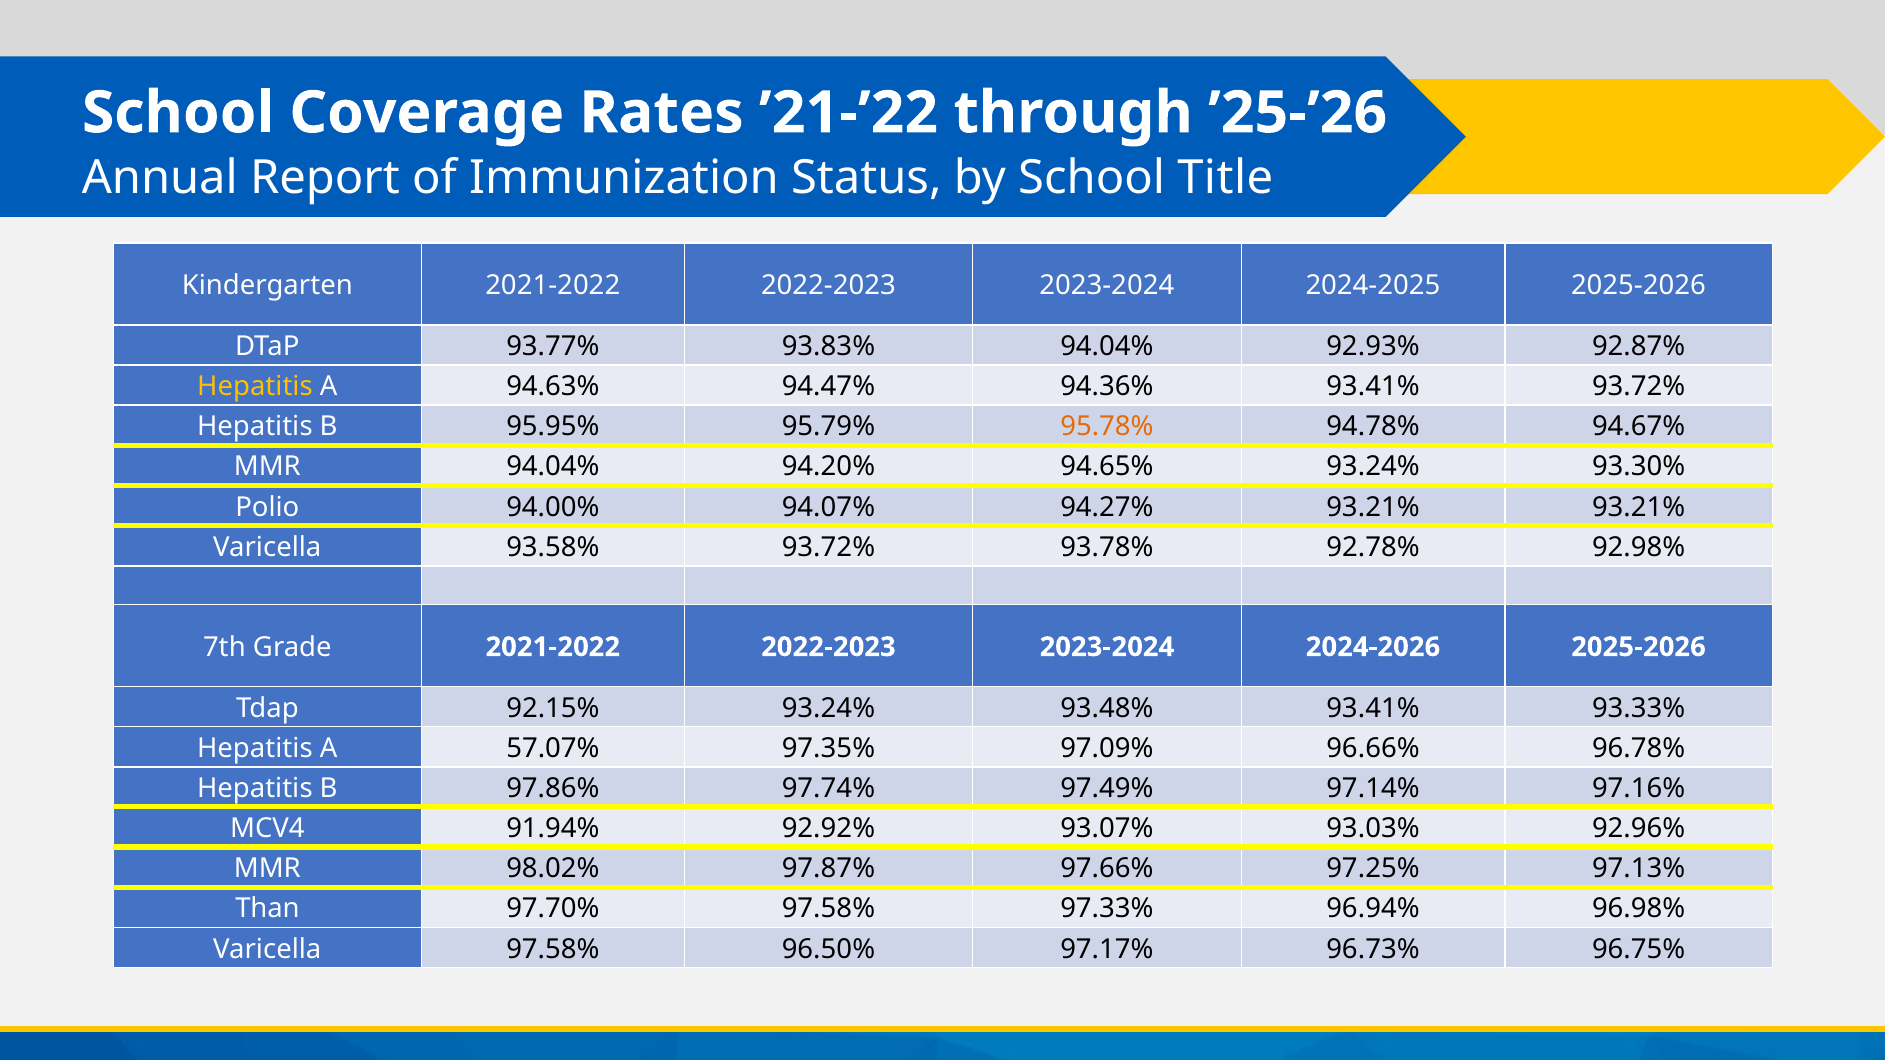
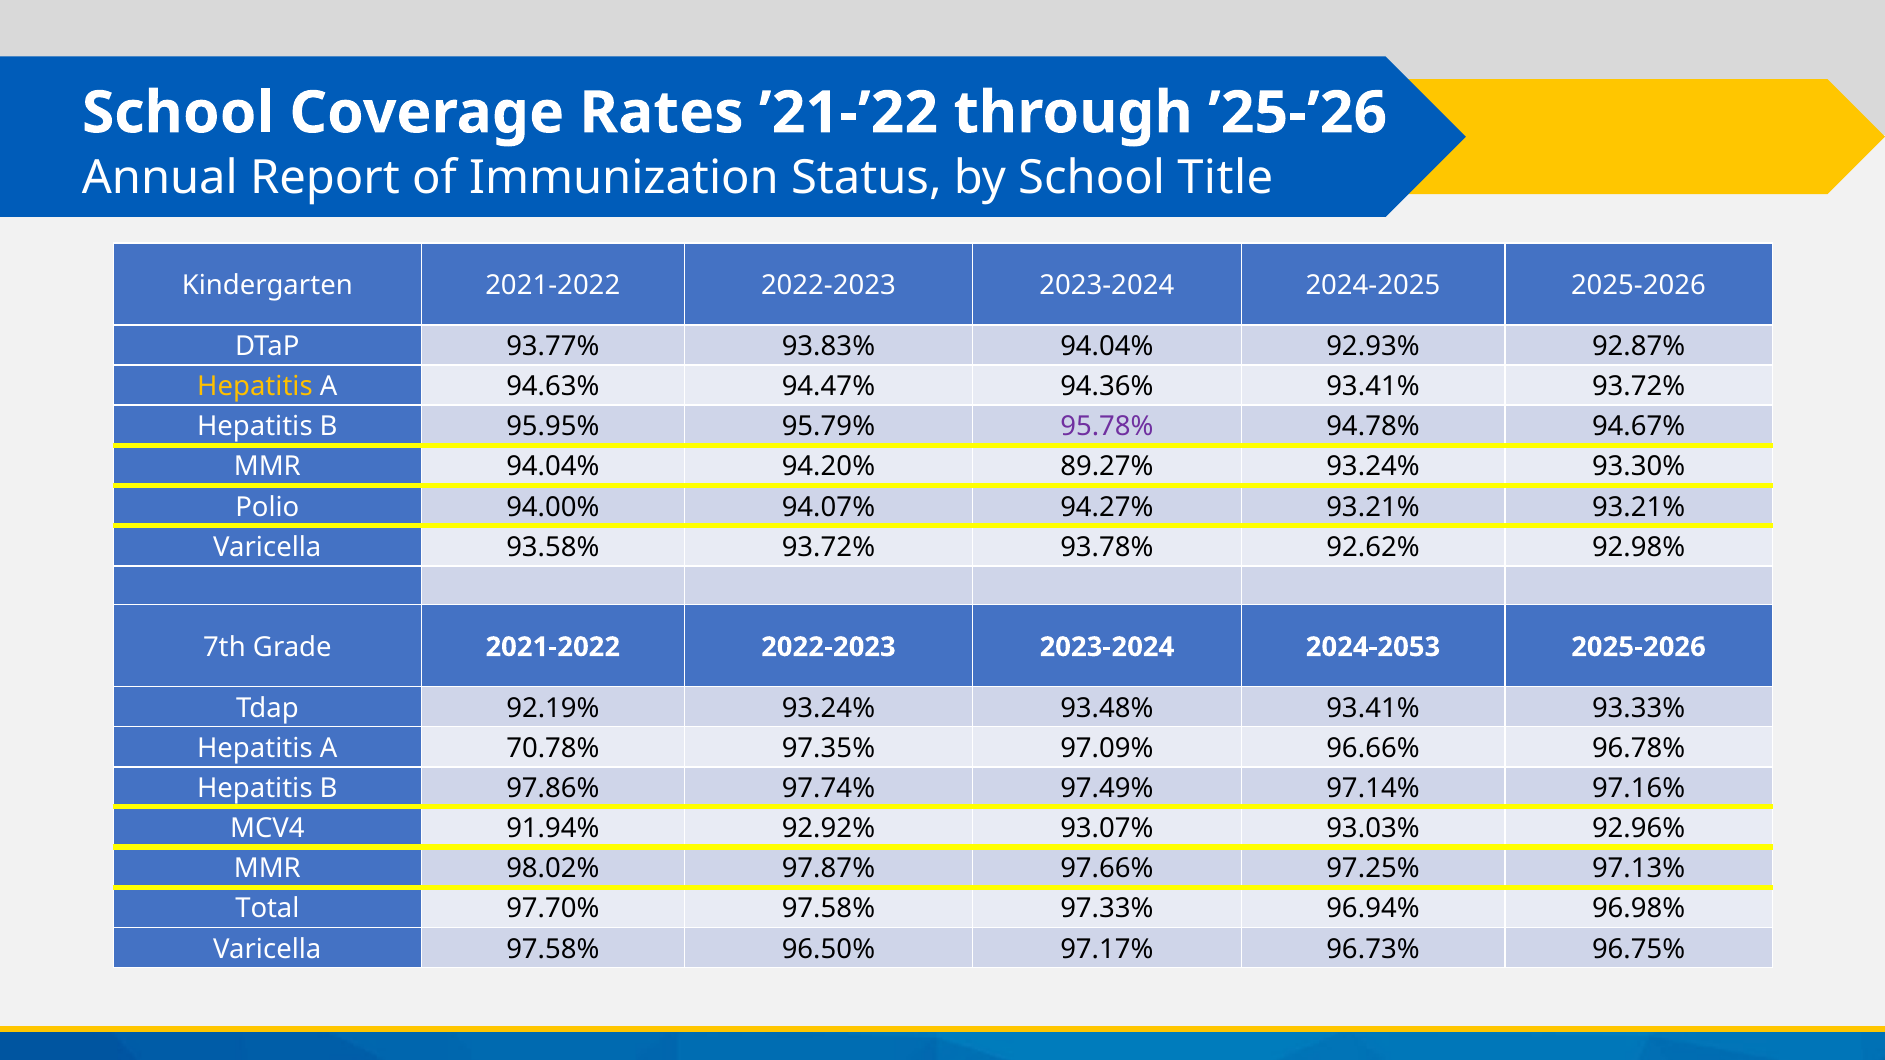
95.78% colour: orange -> purple
94.65%: 94.65% -> 89.27%
92.78%: 92.78% -> 92.62%
2024-2026: 2024-2026 -> 2024-2053
92.15%: 92.15% -> 92.19%
57.07%: 57.07% -> 70.78%
Than: Than -> Total
